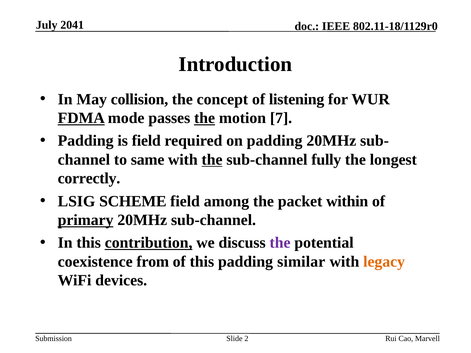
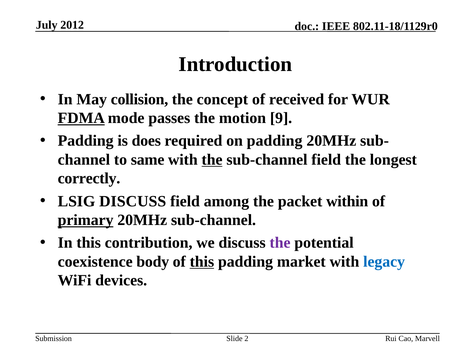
2041: 2041 -> 2012
listening: listening -> received
the at (205, 118) underline: present -> none
7: 7 -> 9
is field: field -> does
sub-channel fully: fully -> field
LSIG SCHEME: SCHEME -> DISCUSS
contribution underline: present -> none
from: from -> body
this at (202, 262) underline: none -> present
similar: similar -> market
legacy colour: orange -> blue
